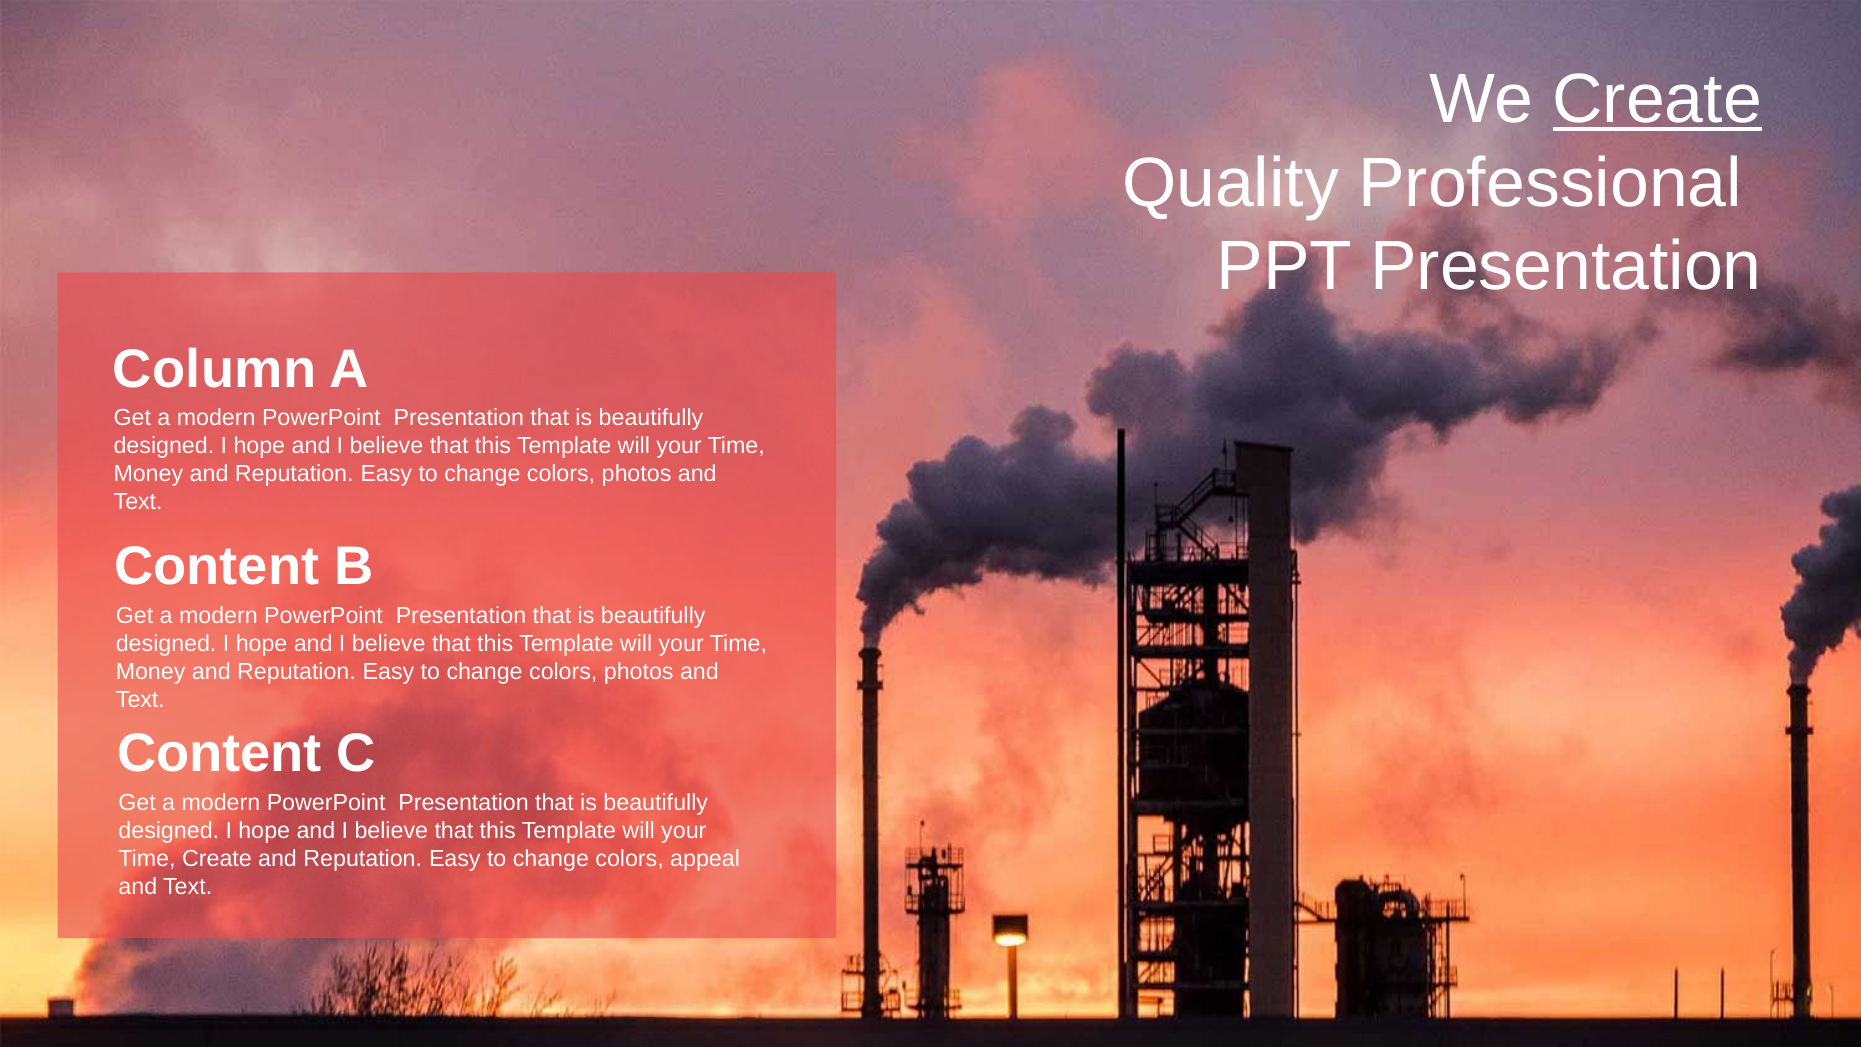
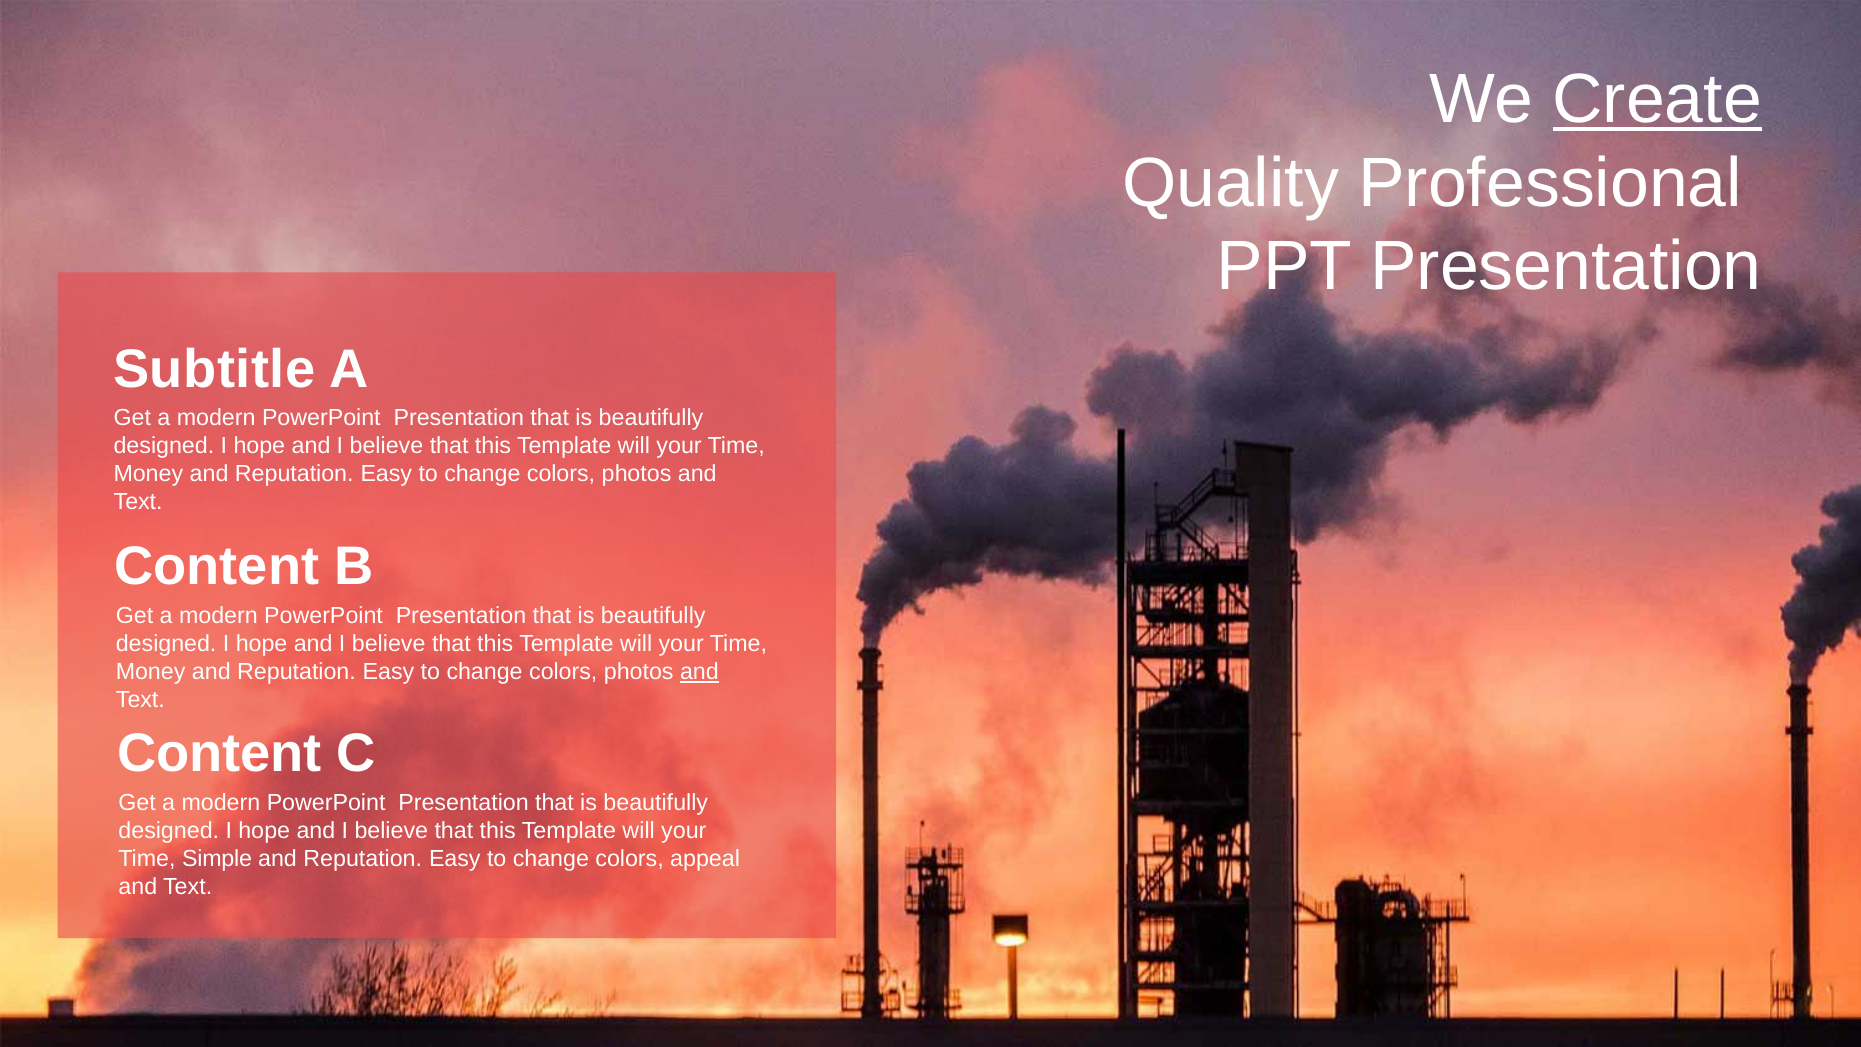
Column: Column -> Subtitle
and at (699, 672) underline: none -> present
Time Create: Create -> Simple
